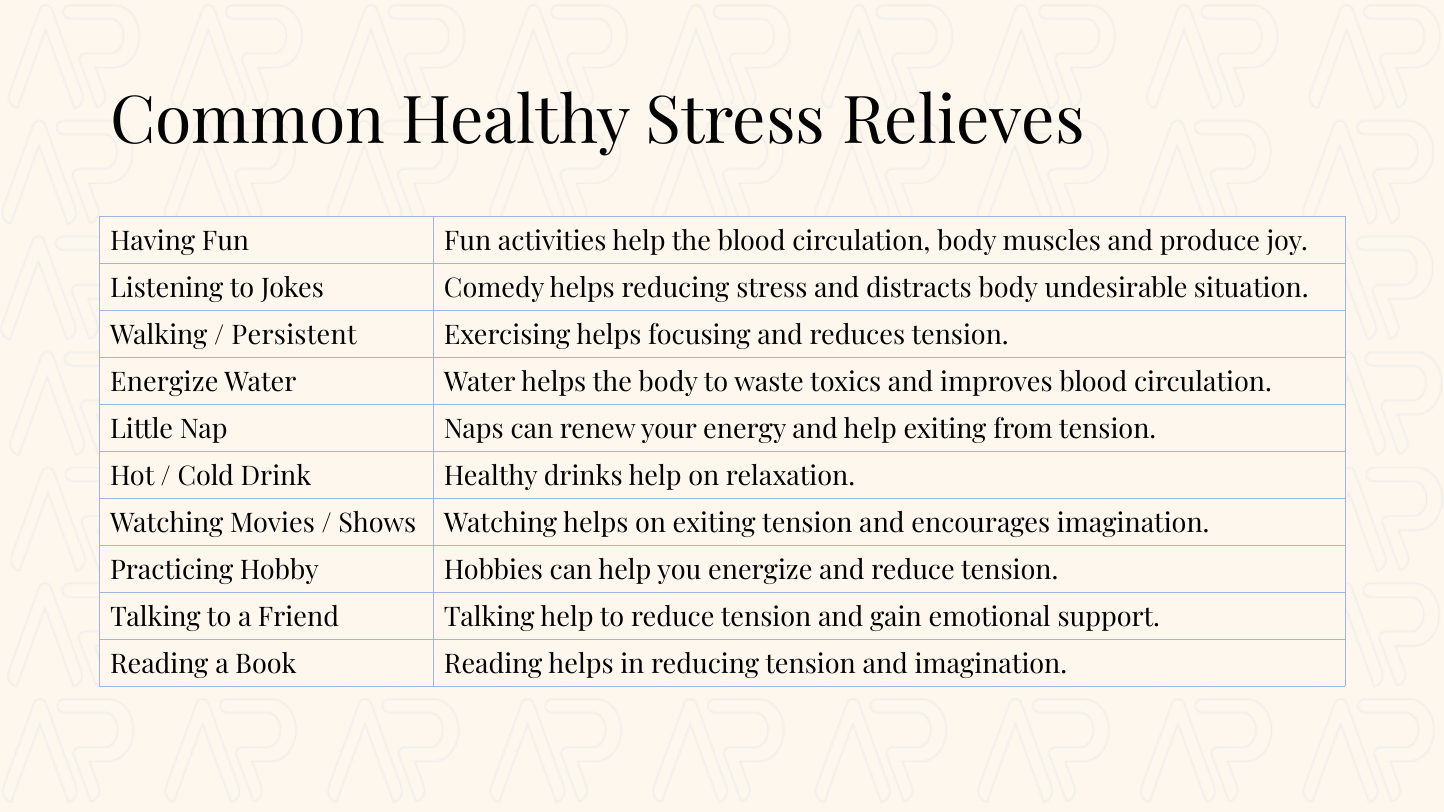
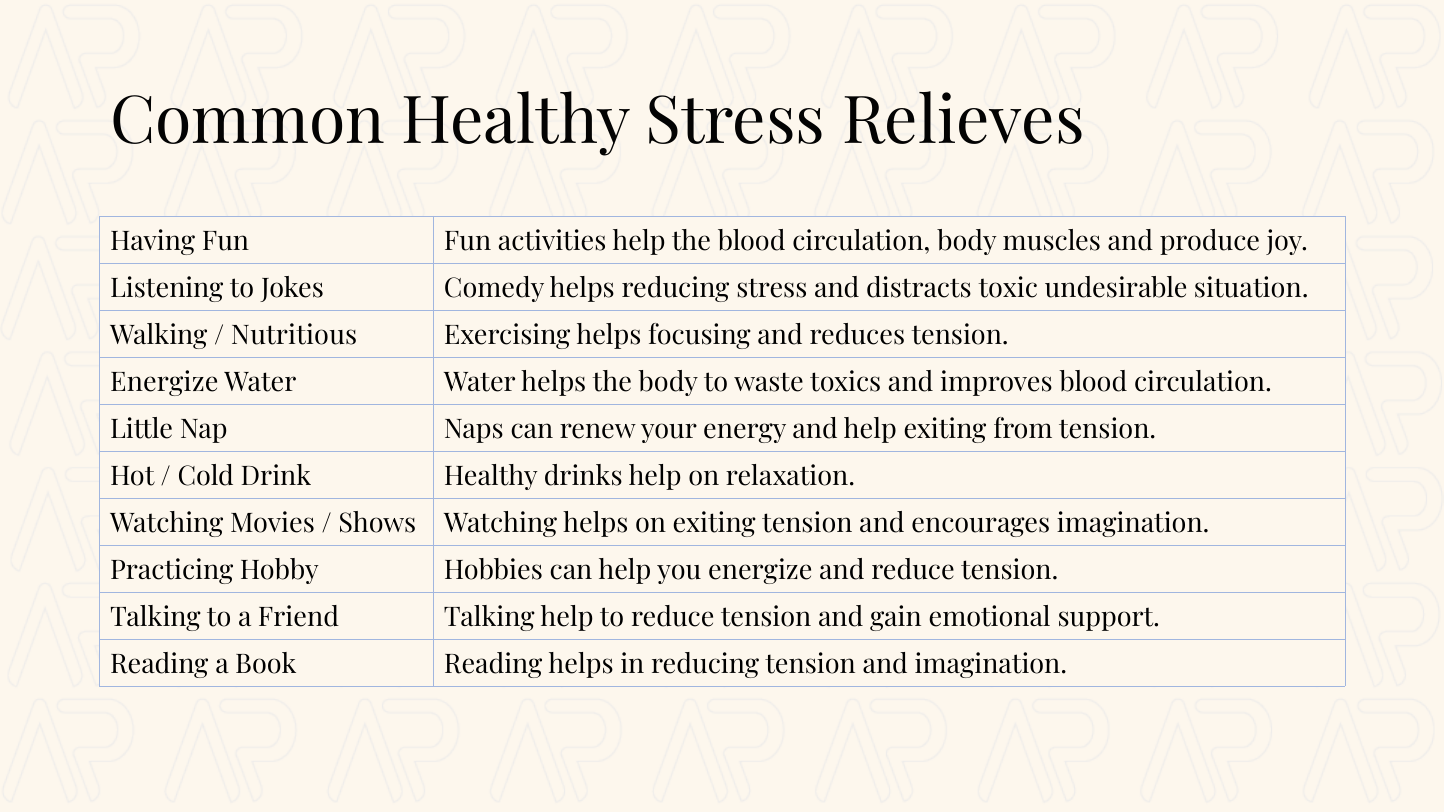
distracts body: body -> toxic
Persistent: Persistent -> Nutritious
